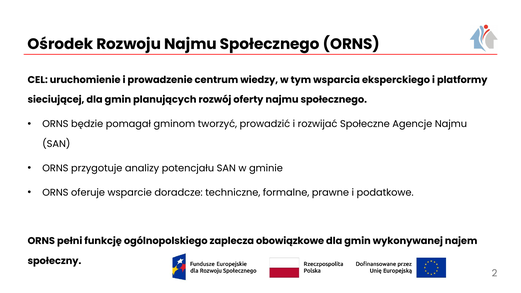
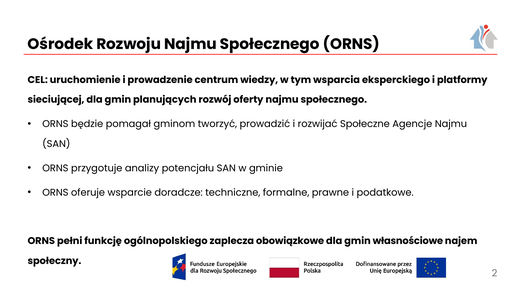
wykonywanej: wykonywanej -> własnościowe
